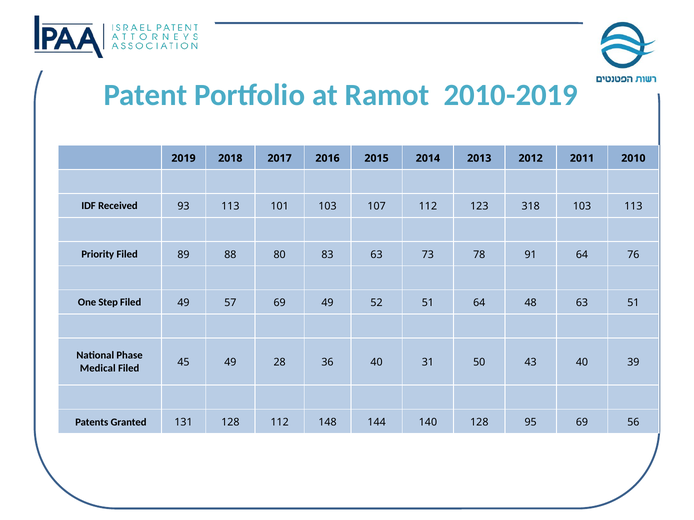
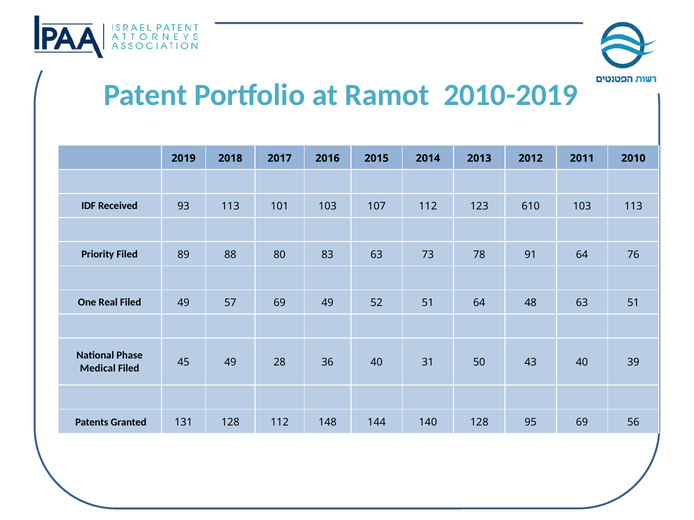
318: 318 -> 610
Step: Step -> Real
